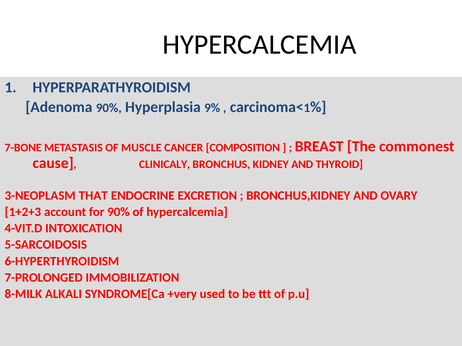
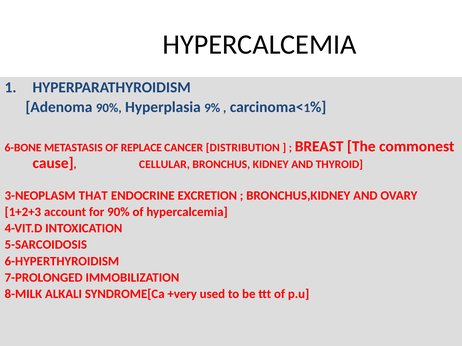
7-BONE: 7-BONE -> 6-BONE
MUSCLE: MUSCLE -> REPLACE
COMPOSITION: COMPOSITION -> DISTRIBUTION
CLINICALY: CLINICALY -> CELLULAR
